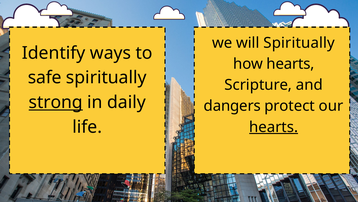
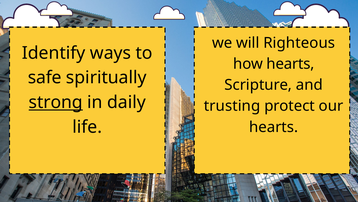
will Spiritually: Spiritually -> Righteous
dangers: dangers -> trusting
hearts at (274, 127) underline: present -> none
